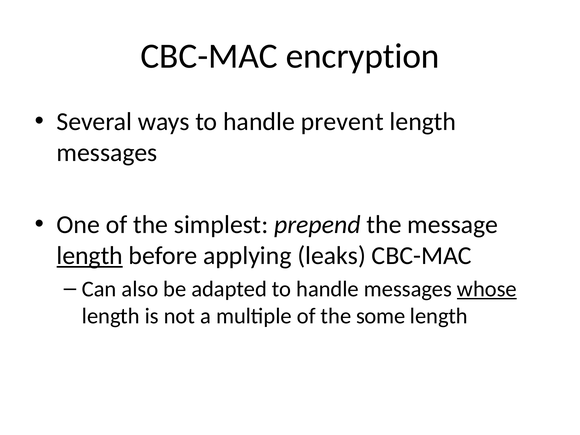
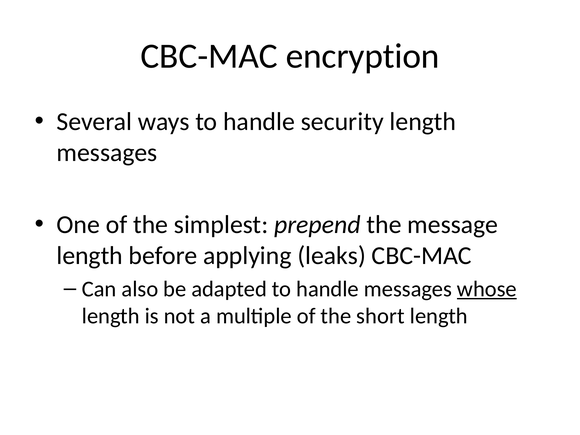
prevent: prevent -> security
length at (90, 256) underline: present -> none
some: some -> short
